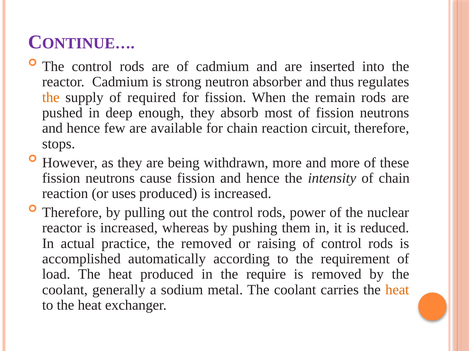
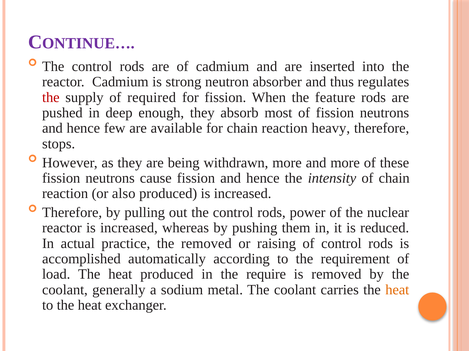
the at (51, 98) colour: orange -> red
remain: remain -> feature
circuit: circuit -> heavy
uses: uses -> also
